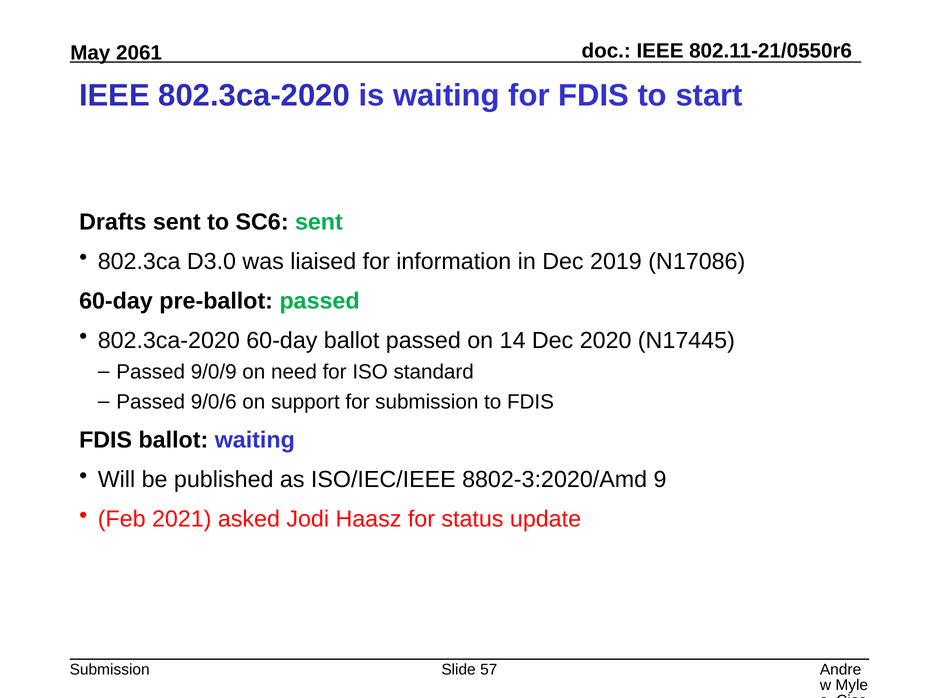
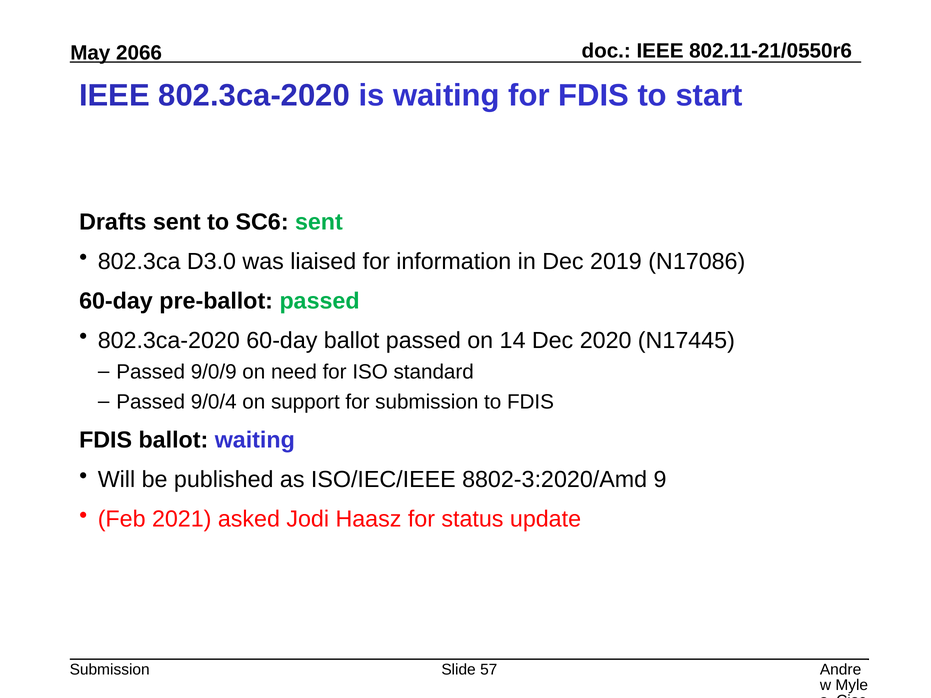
2061: 2061 -> 2066
9/0/6: 9/0/6 -> 9/0/4
